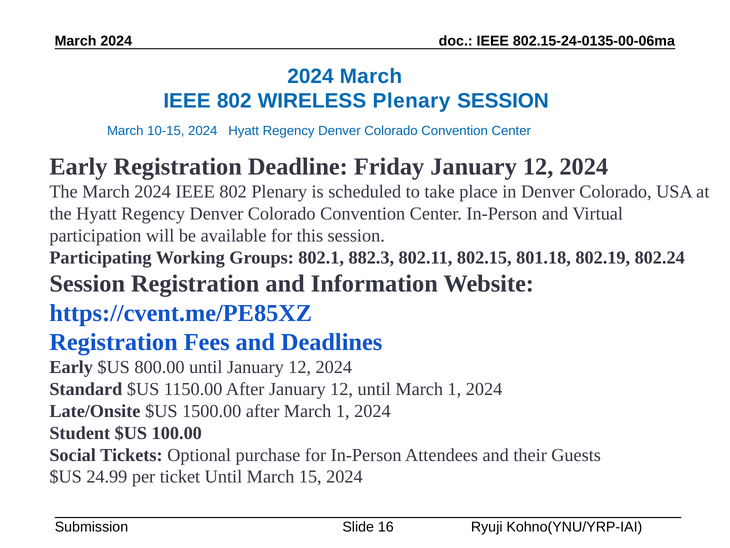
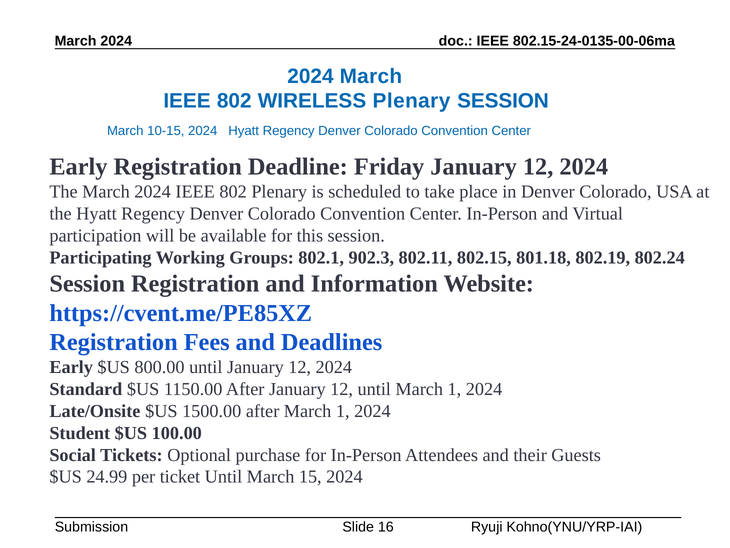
882.3: 882.3 -> 902.3
